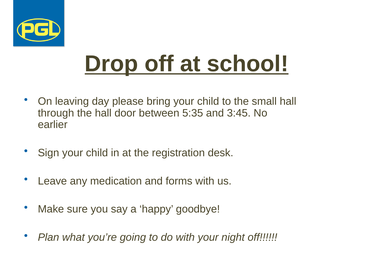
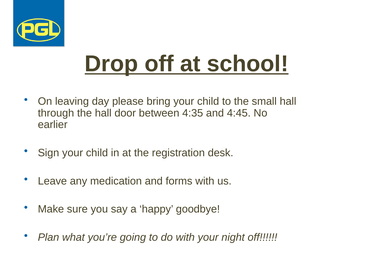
5:35: 5:35 -> 4:35
3:45: 3:45 -> 4:45
